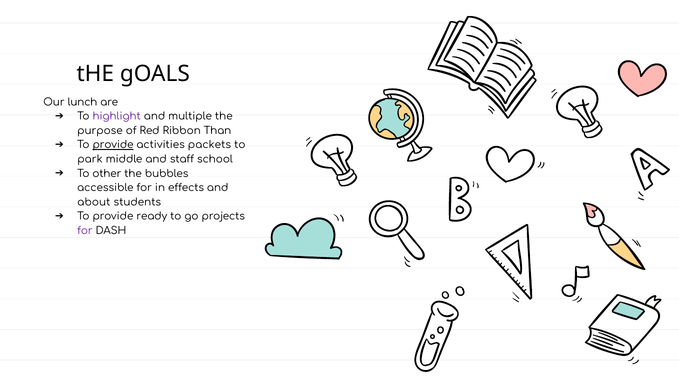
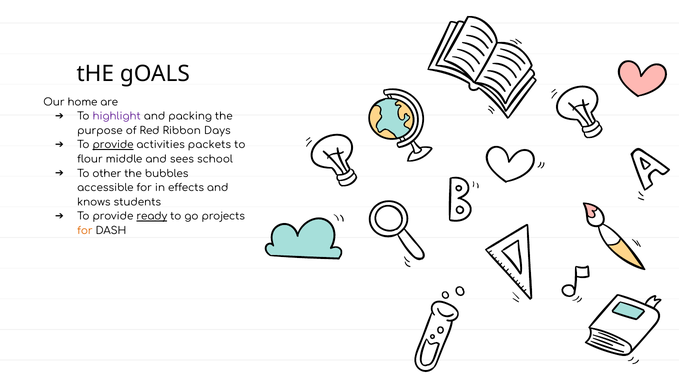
lunch: lunch -> home
multiple: multiple -> packing
Than: Than -> Days
park: park -> flour
staff: staff -> sees
about: about -> knows
ready underline: none -> present
for at (85, 231) colour: purple -> orange
